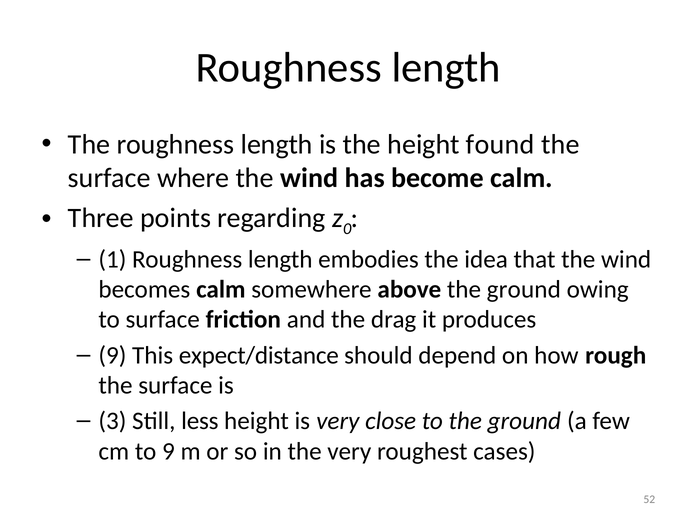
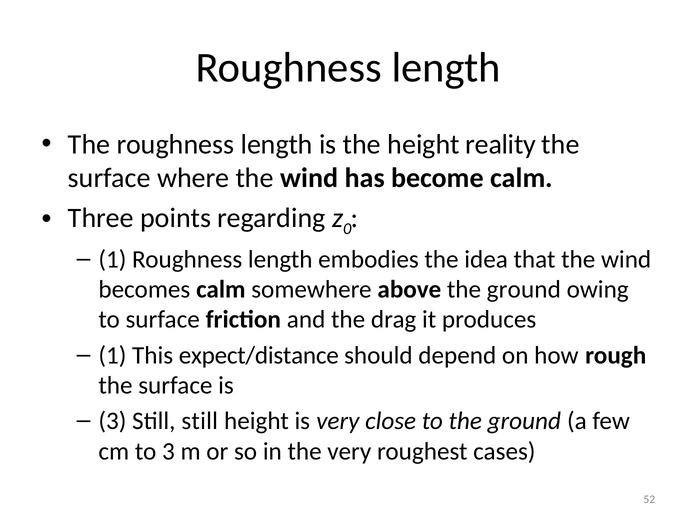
found: found -> reality
9 at (112, 355): 9 -> 1
Still less: less -> still
to 9: 9 -> 3
